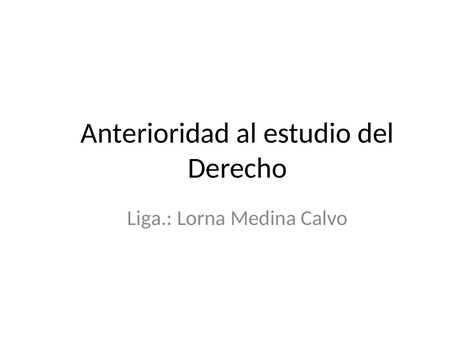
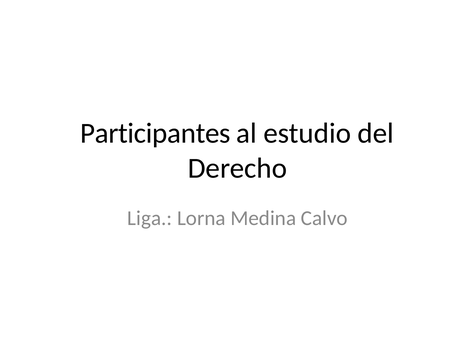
Anterioridad: Anterioridad -> Participantes
